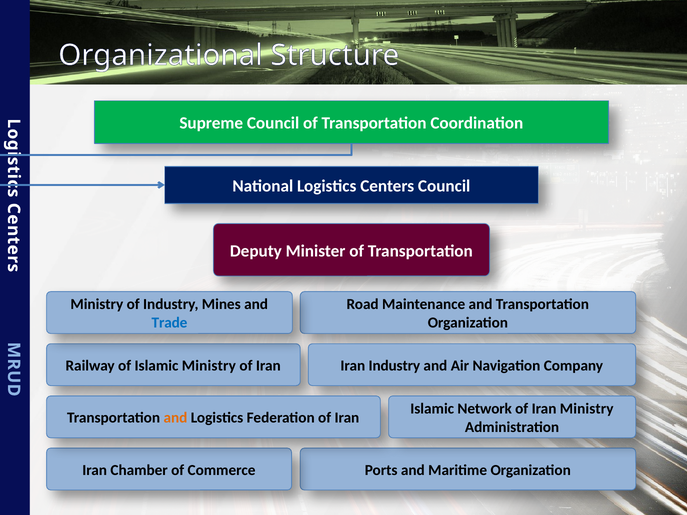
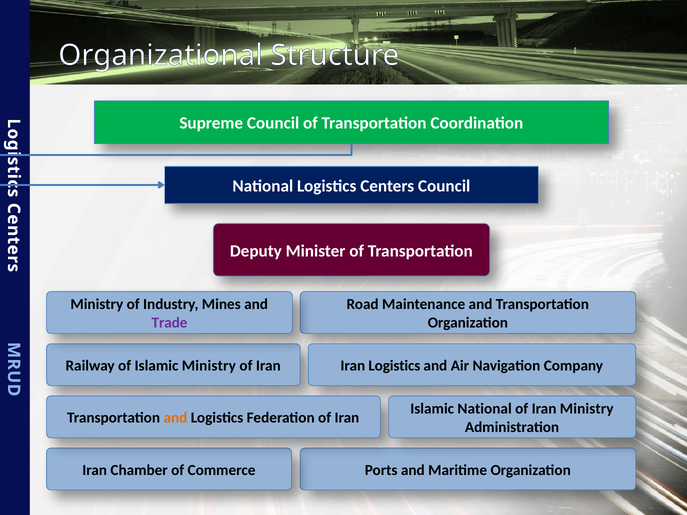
Trade colour: blue -> purple
Iran Industry: Industry -> Logistics
Islamic Network: Network -> National
